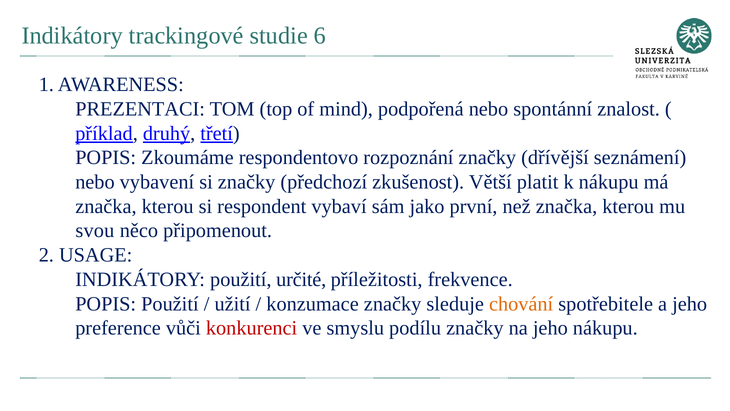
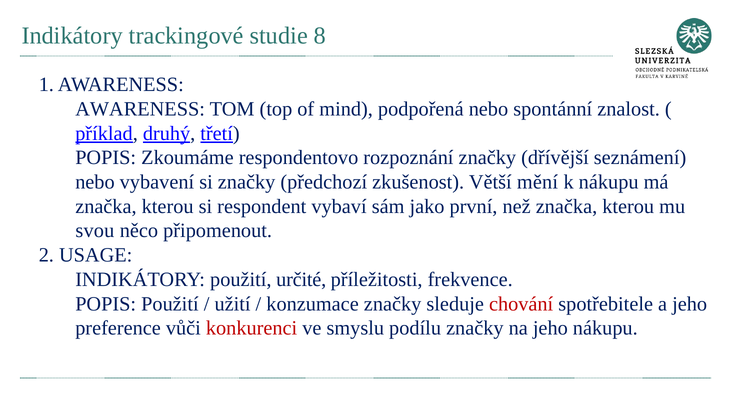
6: 6 -> 8
PREZENTACI at (140, 109): PREZENTACI -> AWARENESS
platit: platit -> mění
chování colour: orange -> red
